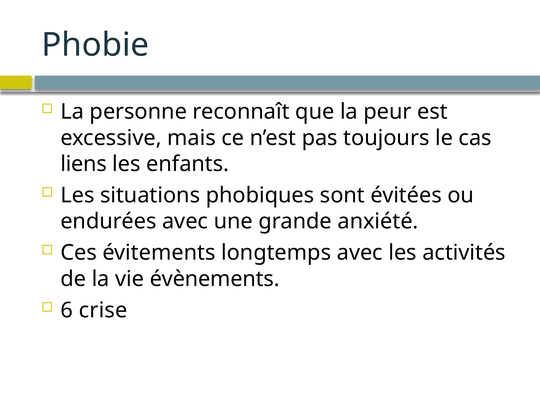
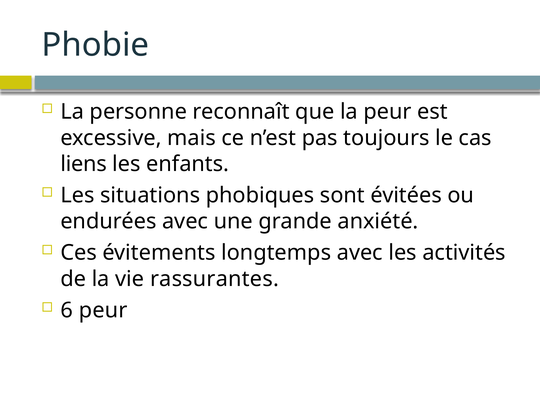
évènements: évènements -> rassurantes
6 crise: crise -> peur
